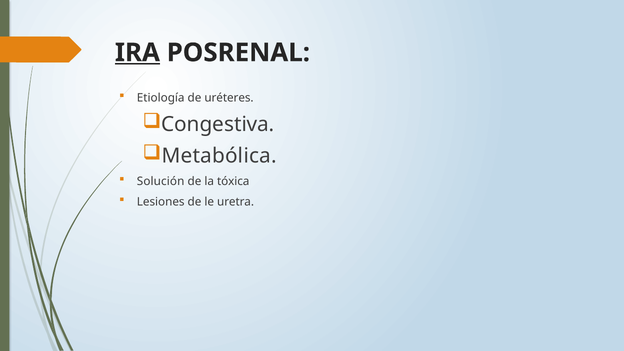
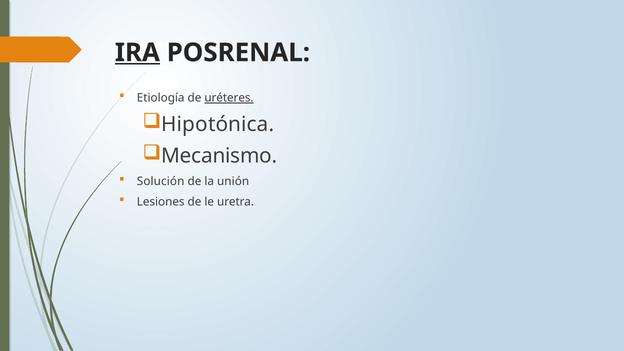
uréteres underline: none -> present
Congestiva: Congestiva -> Hipotónica
Metabólica: Metabólica -> Mecanismo
tóxica: tóxica -> unión
